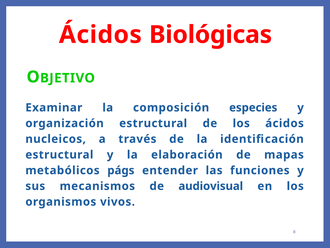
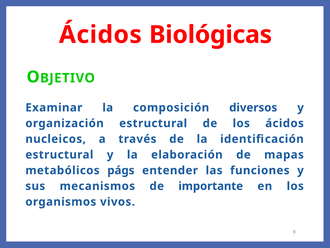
especies: especies -> diversos
audiovisual: audiovisual -> importante
